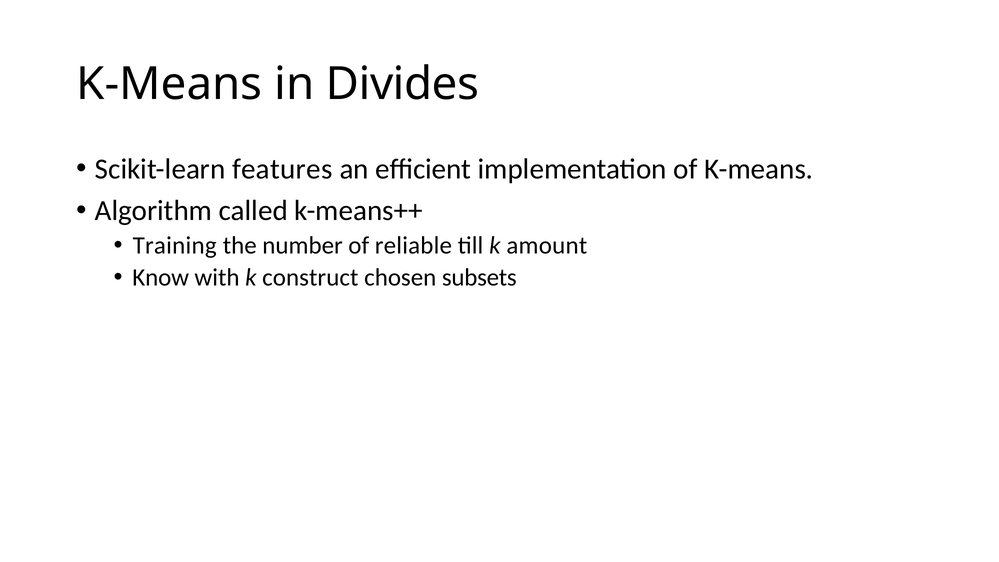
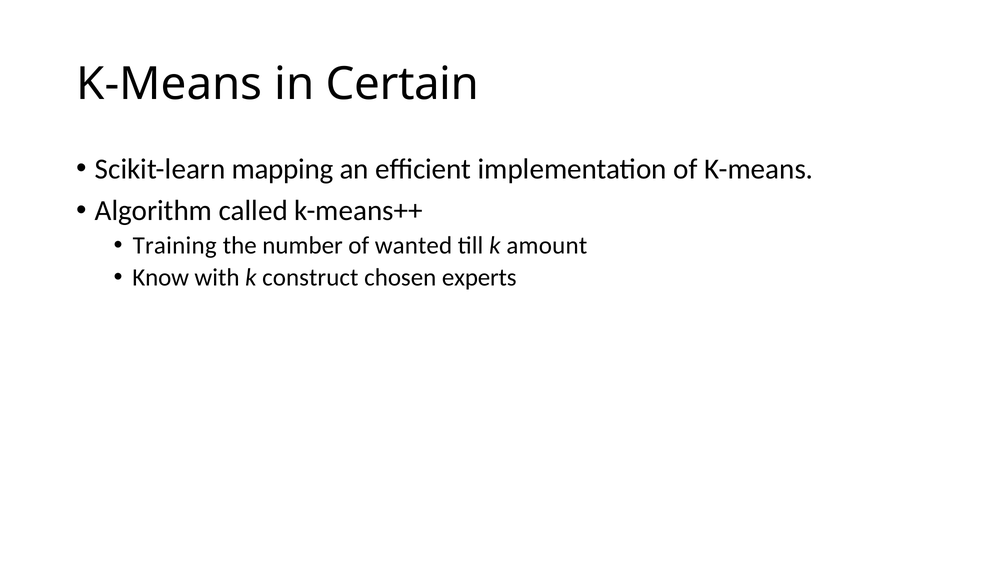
Divides: Divides -> Certain
features: features -> mapping
reliable: reliable -> wanted
subsets: subsets -> experts
